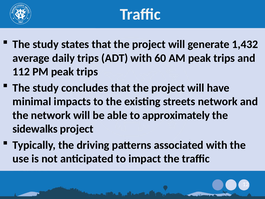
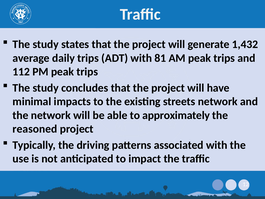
60: 60 -> 81
sidewalks: sidewalks -> reasoned
